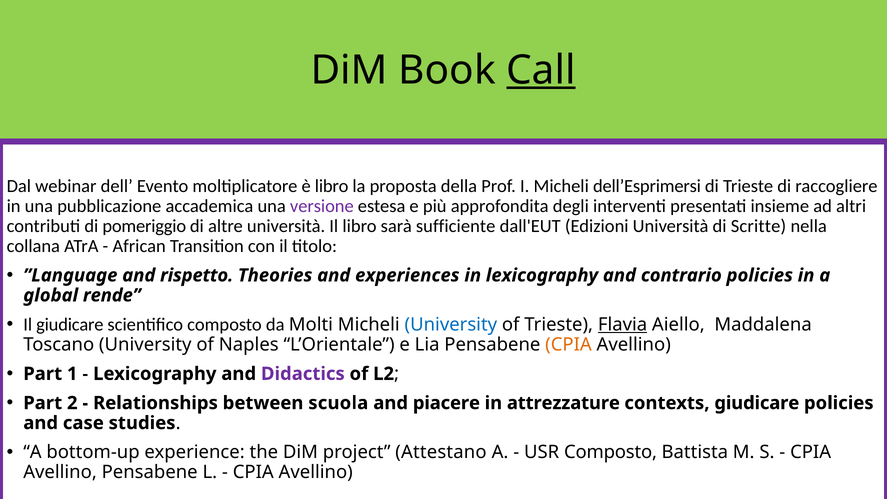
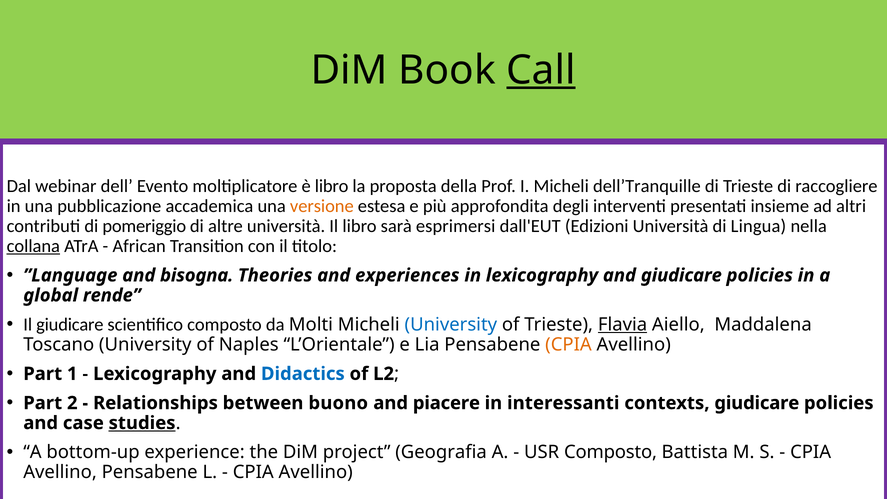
dell’Esprimersi: dell’Esprimersi -> dell’Tranquille
versione colour: purple -> orange
sufficiente: sufficiente -> esprimersi
Scritte: Scritte -> Lingua
collana underline: none -> present
rispetto: rispetto -> bisogna
and contrario: contrario -> giudicare
Didactics colour: purple -> blue
scuola: scuola -> buono
attrezzature: attrezzature -> interessanti
studies underline: none -> present
Attestano: Attestano -> Geografia
